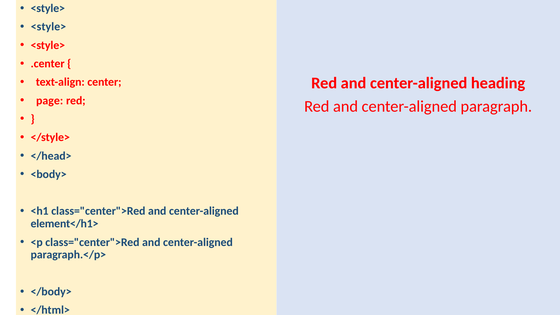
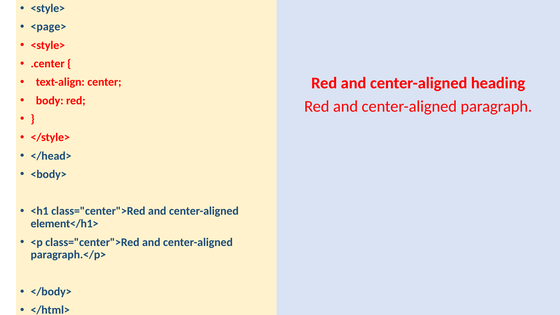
<style> at (48, 27): <style> -> <page>
page: page -> body
